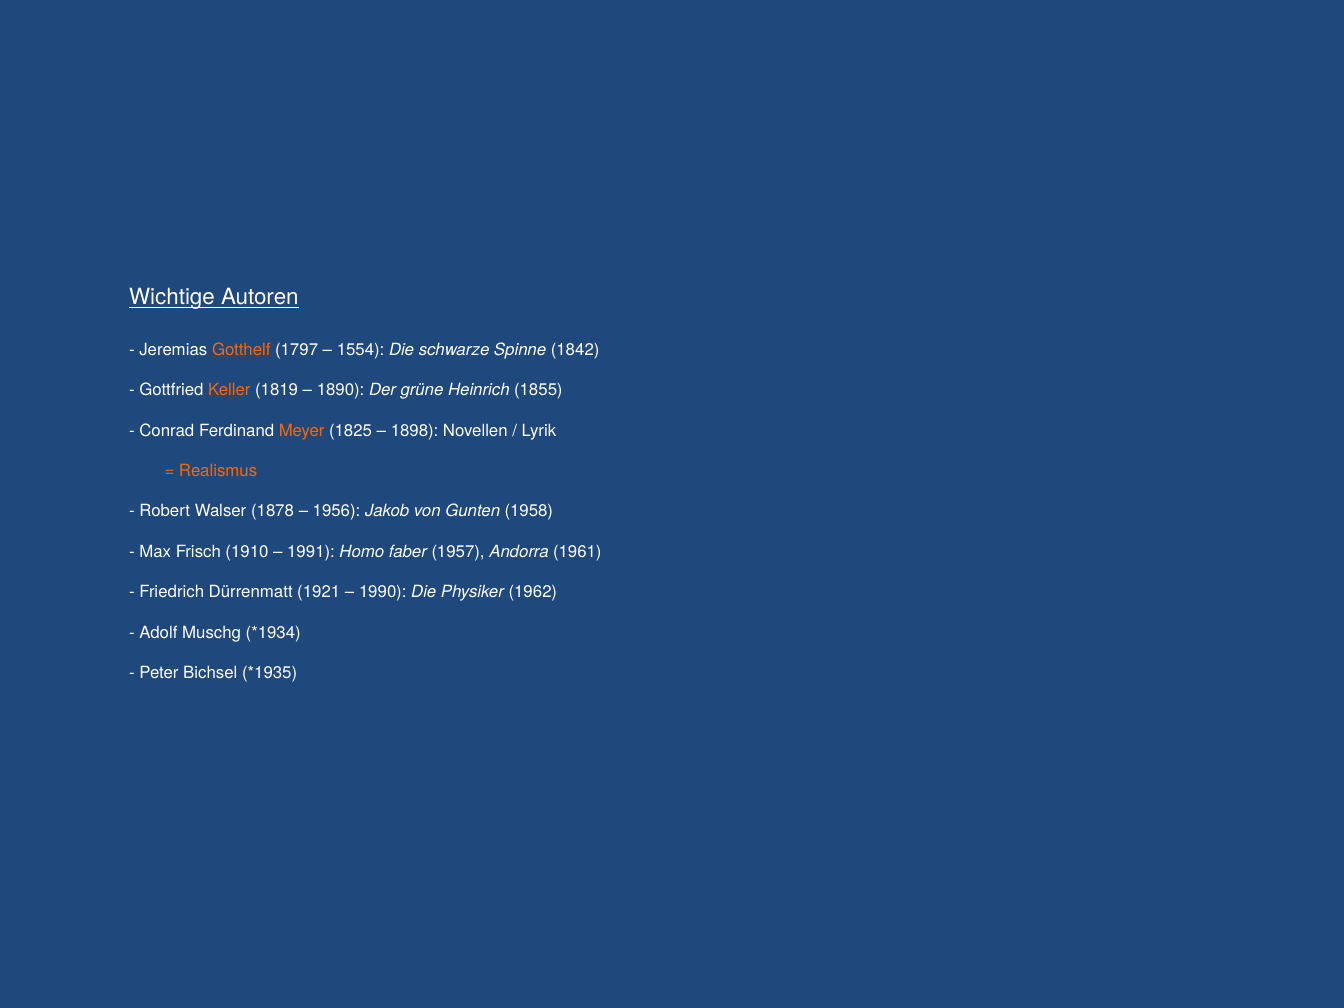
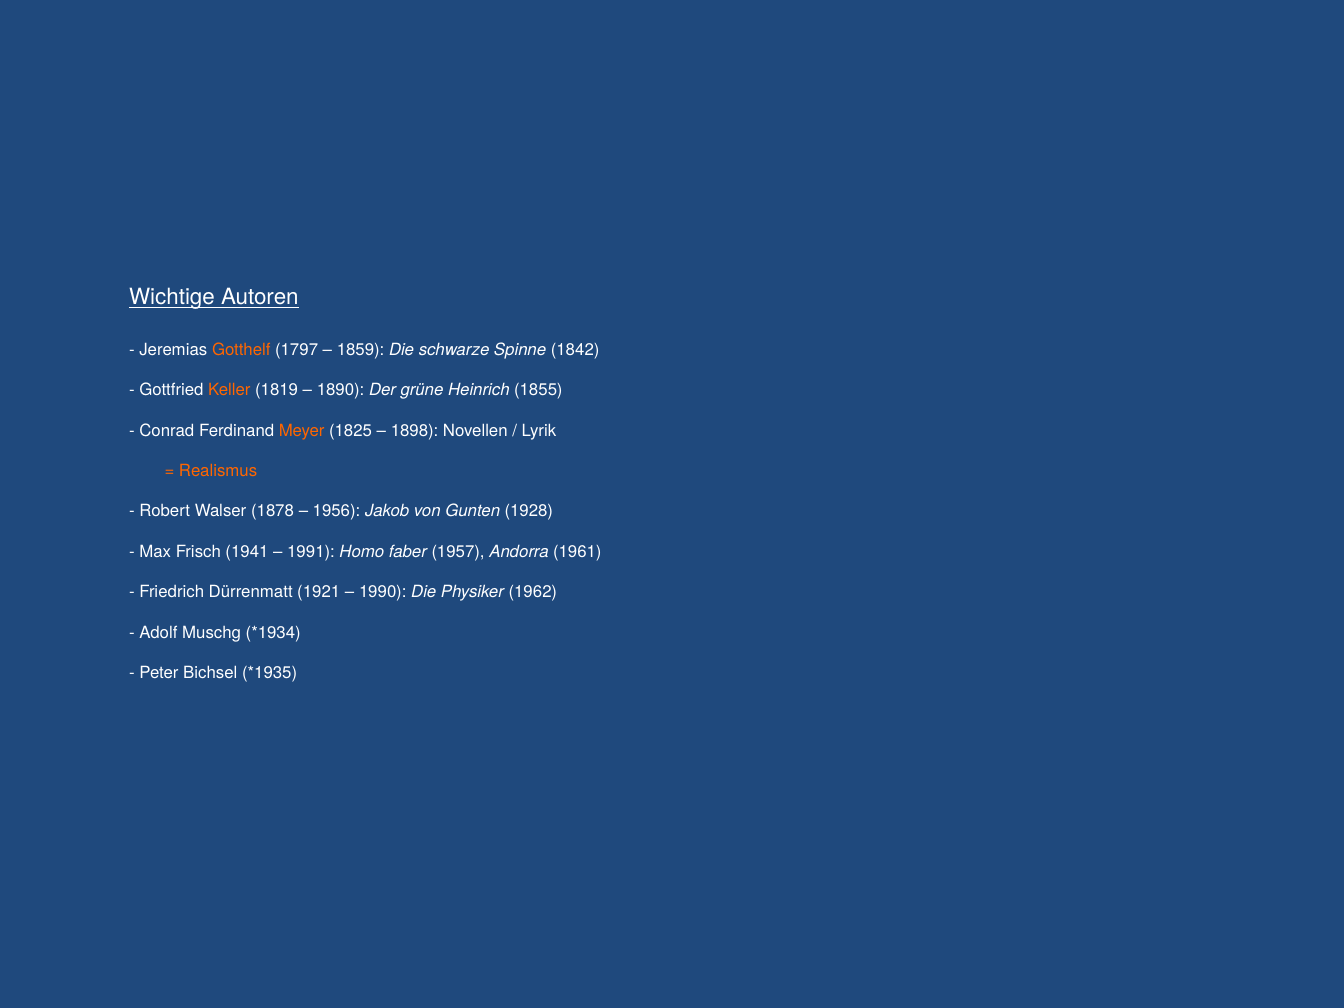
1554: 1554 -> 1859
1958: 1958 -> 1928
1910: 1910 -> 1941
